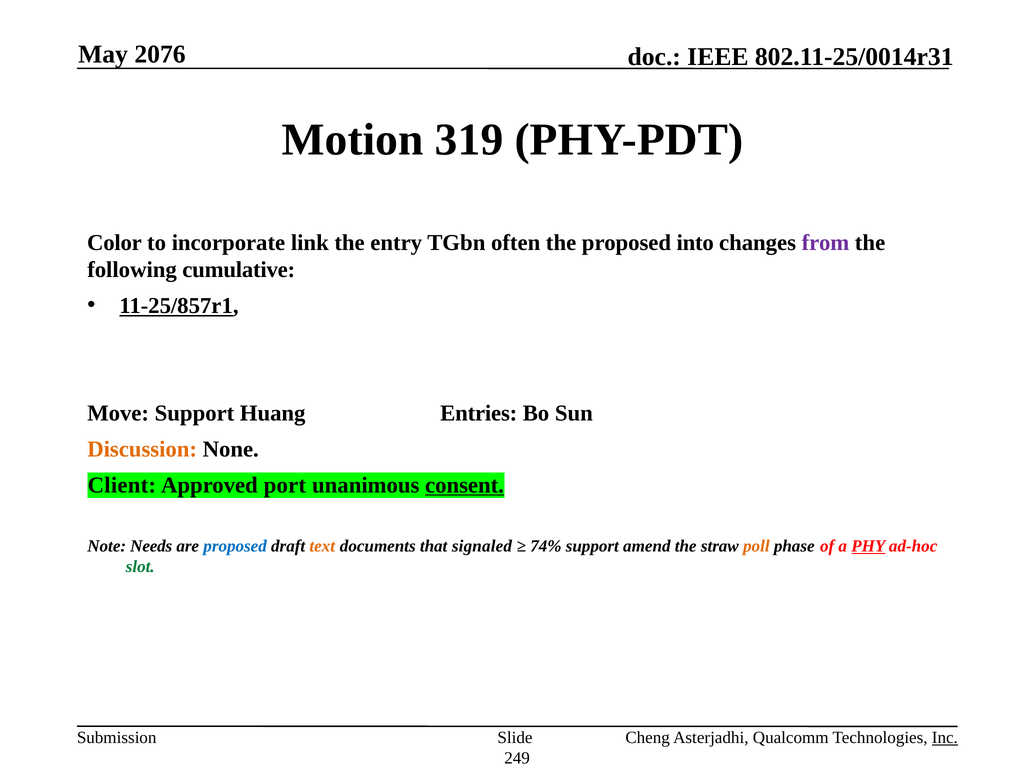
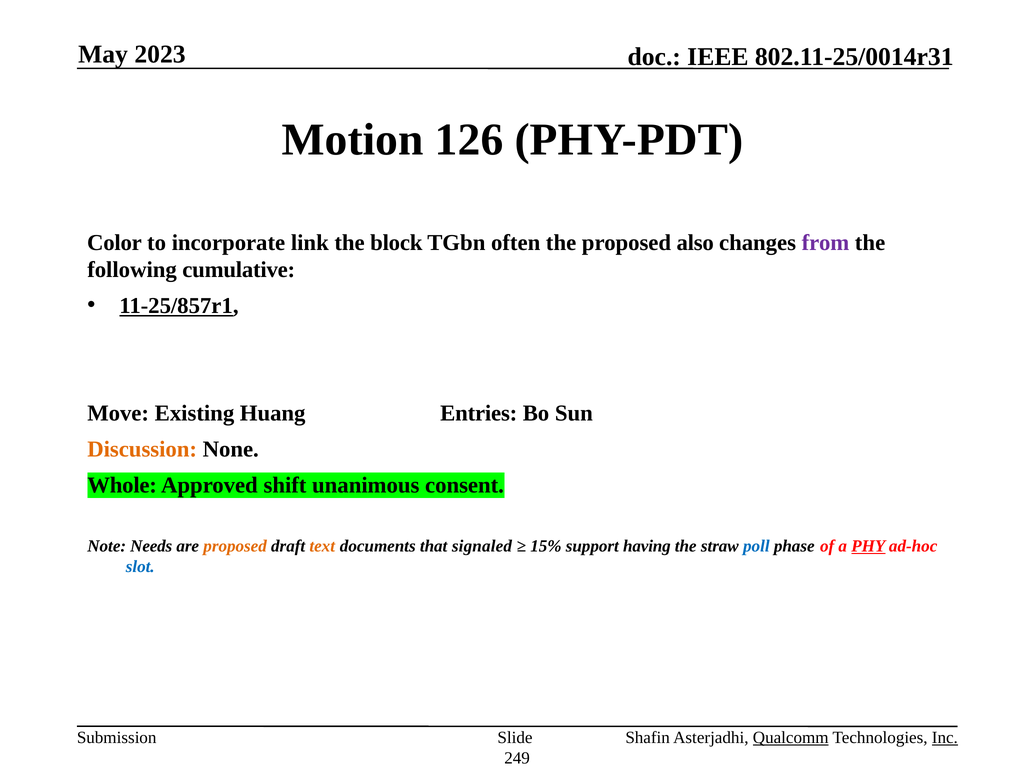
2076: 2076 -> 2023
319: 319 -> 126
entry: entry -> block
into: into -> also
Move Support: Support -> Existing
Client: Client -> Whole
port: port -> shift
consent underline: present -> none
proposed at (235, 547) colour: blue -> orange
74%: 74% -> 15%
amend: amend -> having
poll colour: orange -> blue
slot colour: green -> blue
Cheng: Cheng -> Shafin
Qualcomm underline: none -> present
